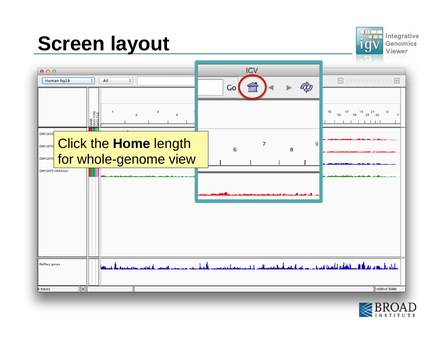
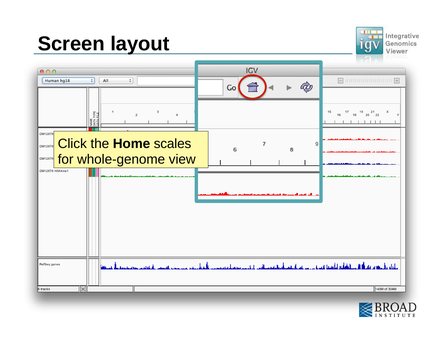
length: length -> scales
